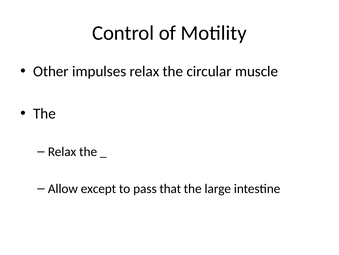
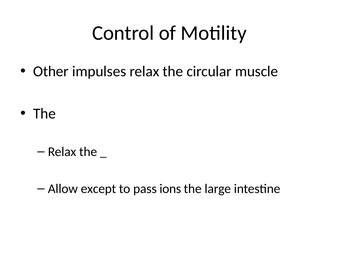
that: that -> ions
